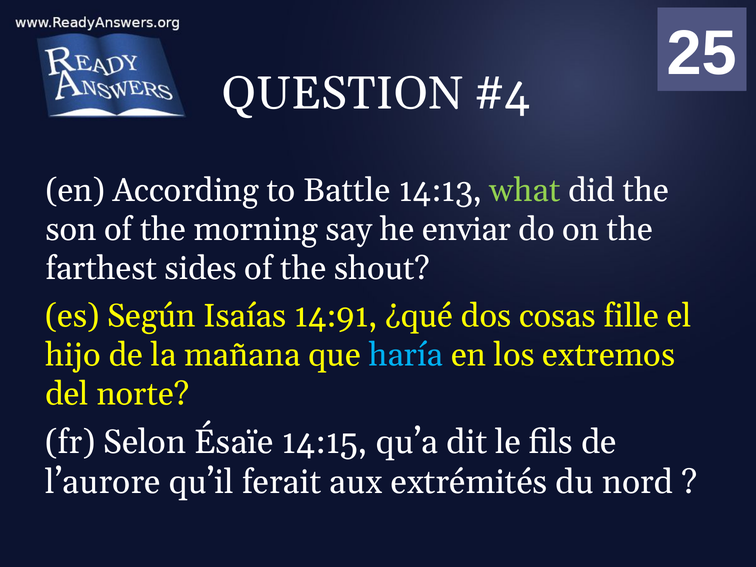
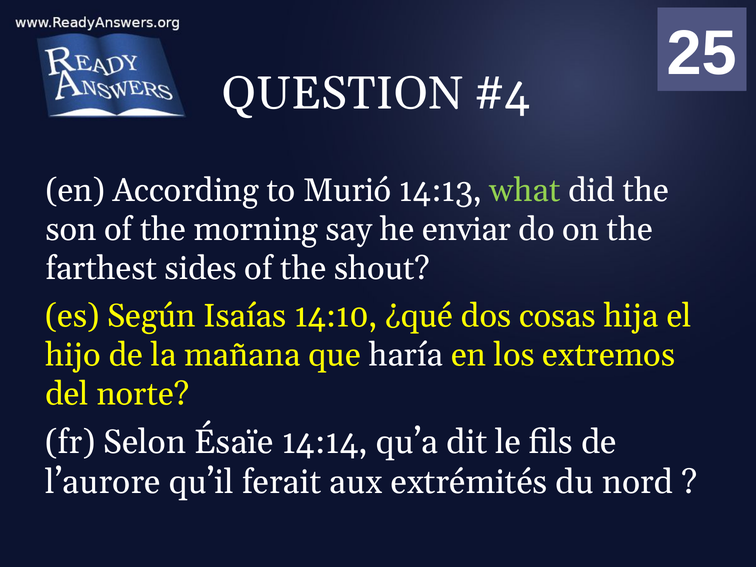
Battle: Battle -> Murió
14:91: 14:91 -> 14:10
fille: fille -> hija
haría colour: light blue -> white
14:15: 14:15 -> 14:14
